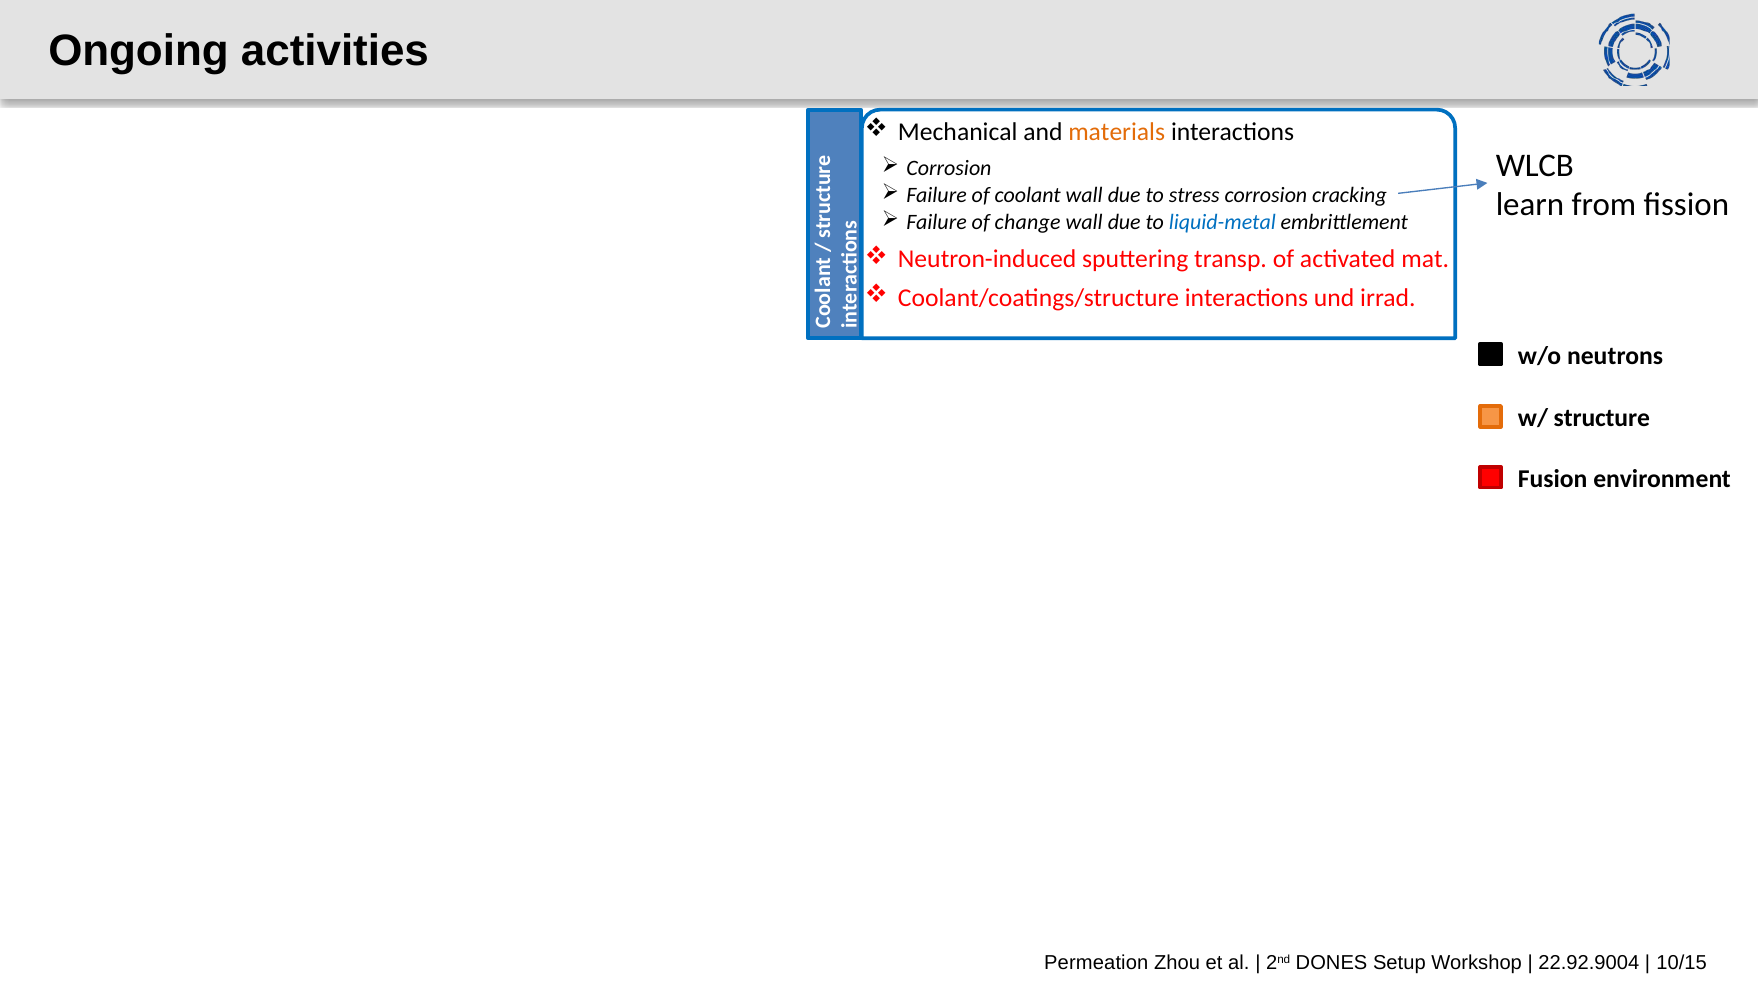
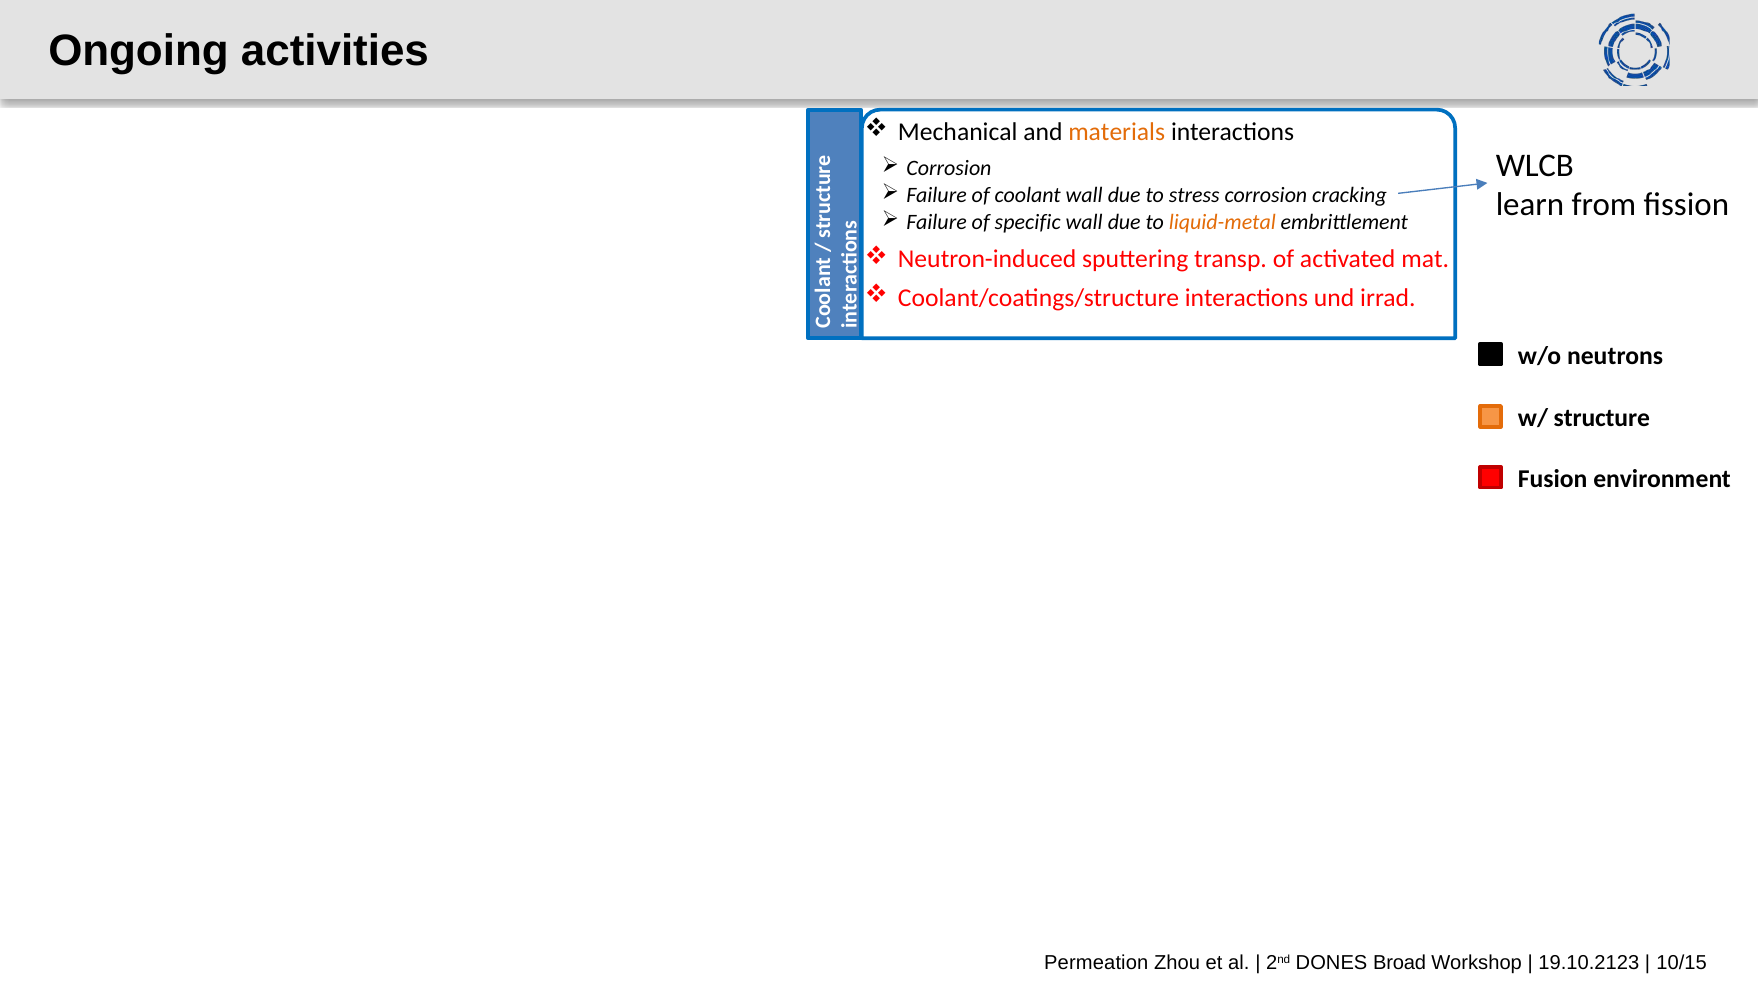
change: change -> specific
liquid-metal colour: blue -> orange
Setup: Setup -> Broad
22.92.9004: 22.92.9004 -> 19.10.2123
